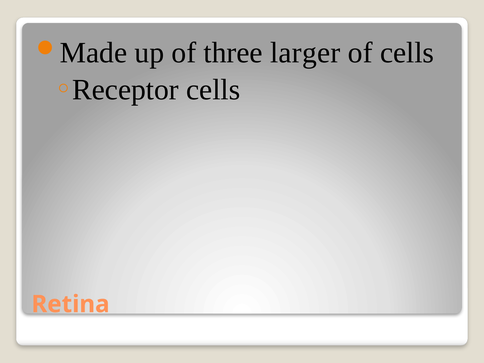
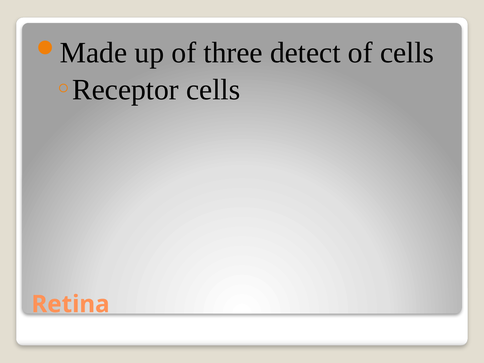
larger: larger -> detect
